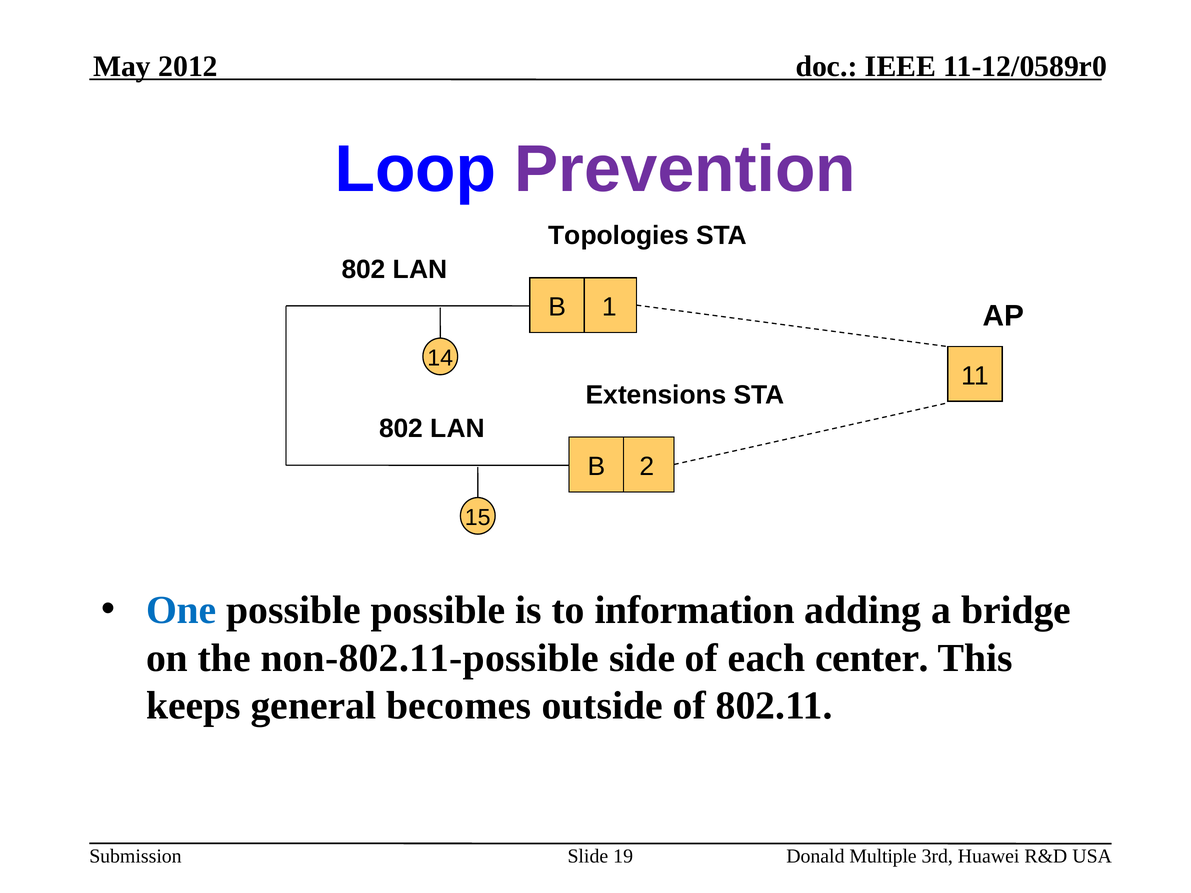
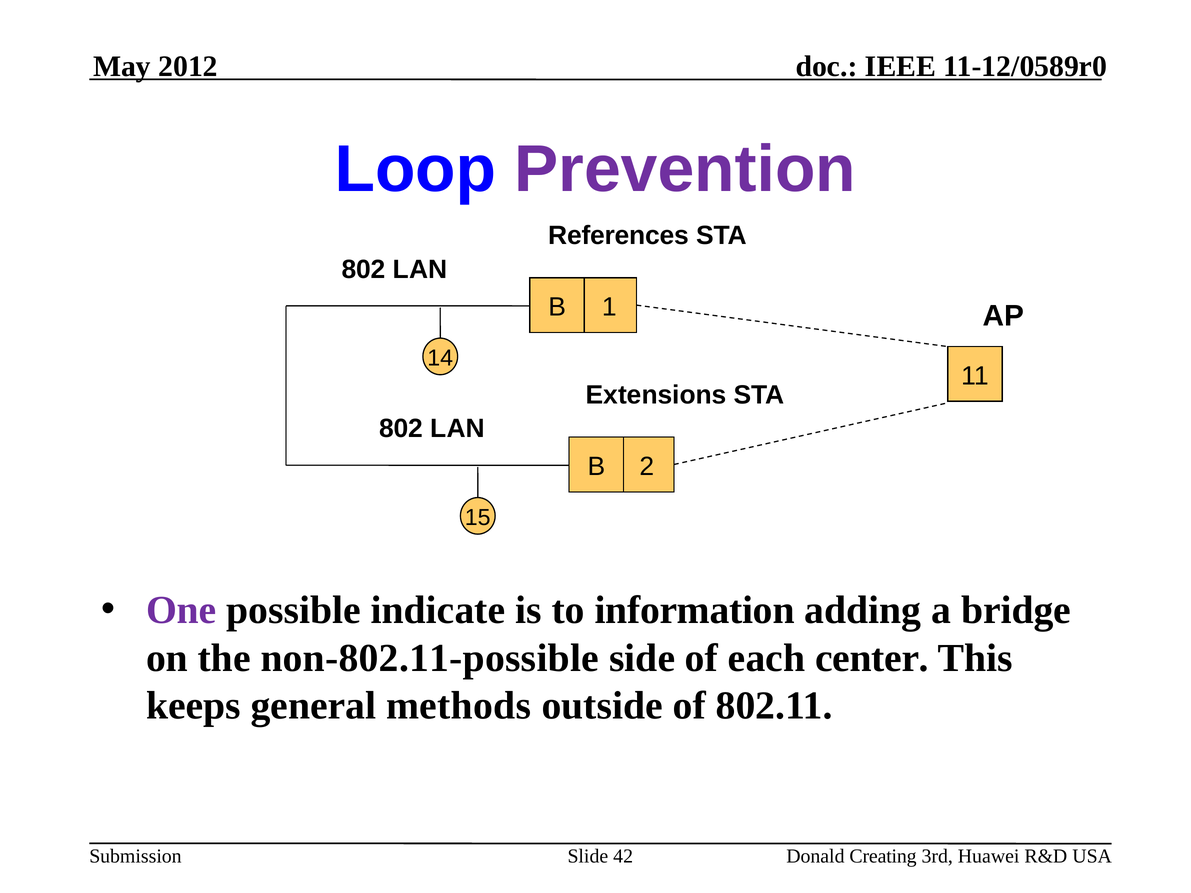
Topologies: Topologies -> References
One colour: blue -> purple
possible possible: possible -> indicate
becomes: becomes -> methods
19: 19 -> 42
Multiple: Multiple -> Creating
